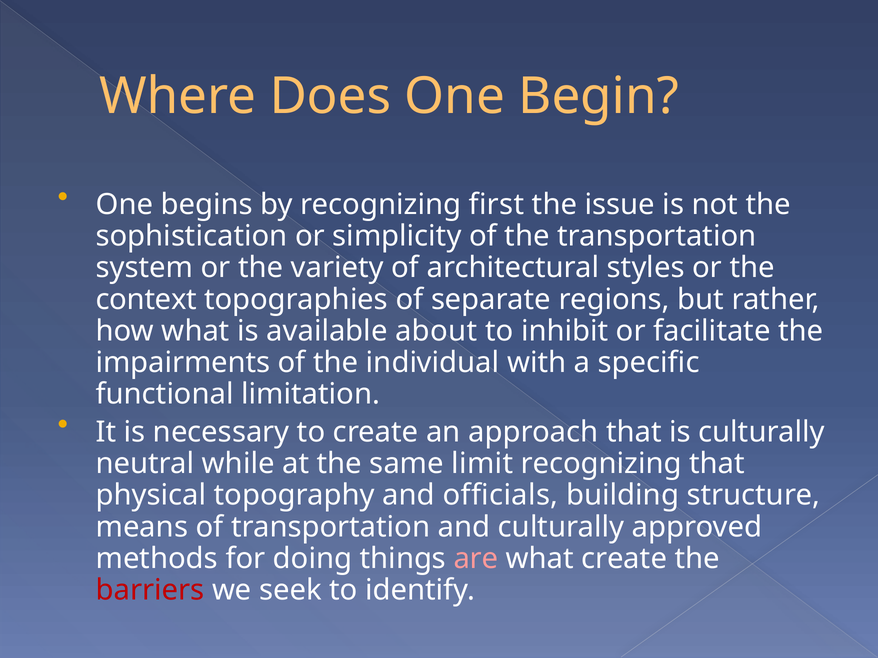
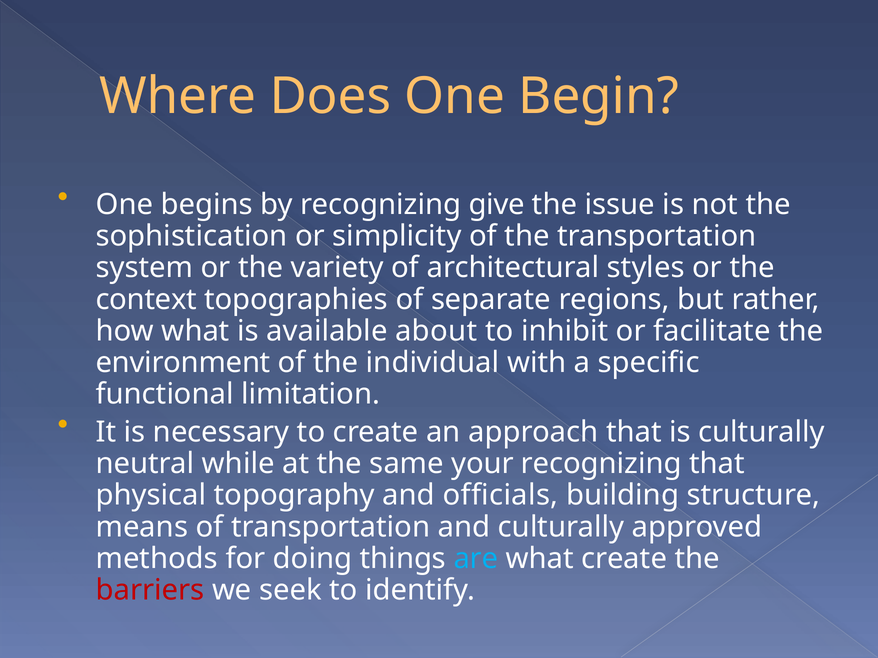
first: first -> give
impairments: impairments -> environment
limit: limit -> your
are colour: pink -> light blue
